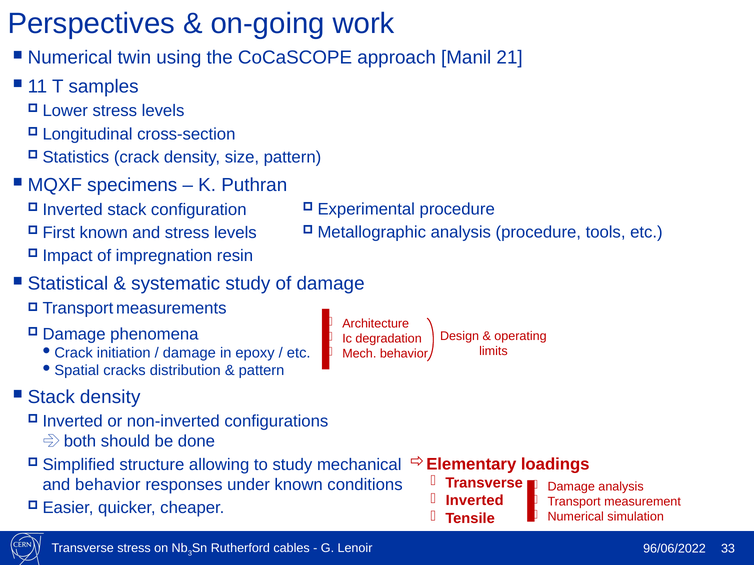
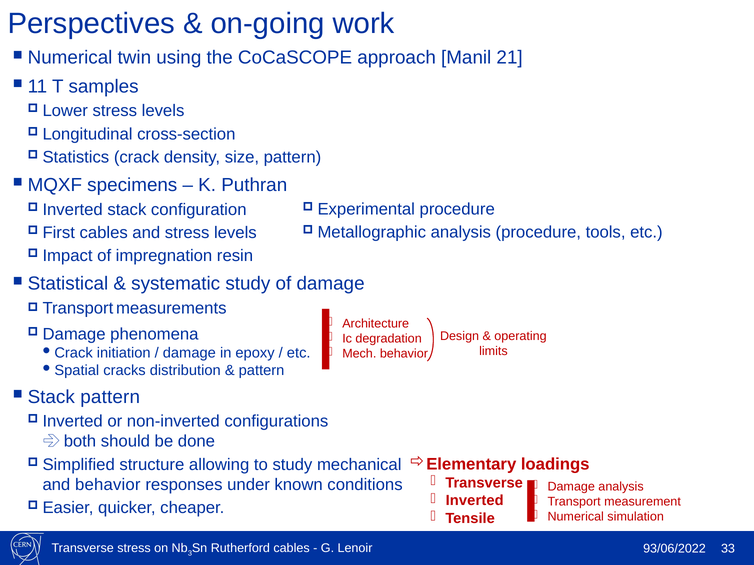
First known: known -> cables
Stack density: density -> pattern
96/06/2022: 96/06/2022 -> 93/06/2022
